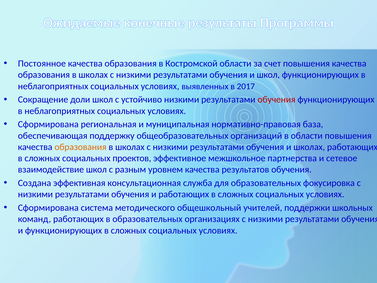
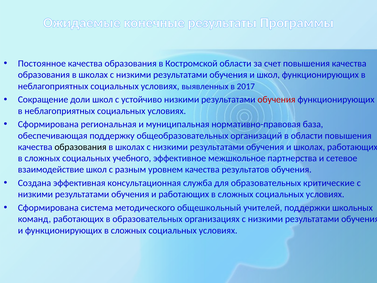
образования at (81, 147) colour: orange -> black
проектов: проектов -> учебного
фокусировка: фокусировка -> критические
